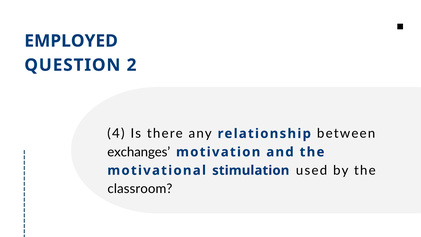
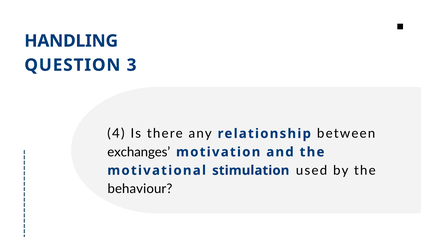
EMPLOYED: EMPLOYED -> HANDLING
2: 2 -> 3
classroom: classroom -> behaviour
